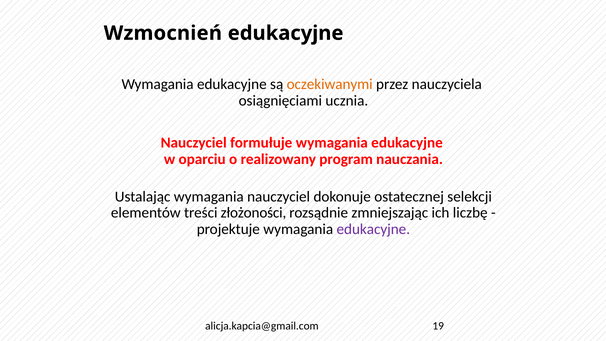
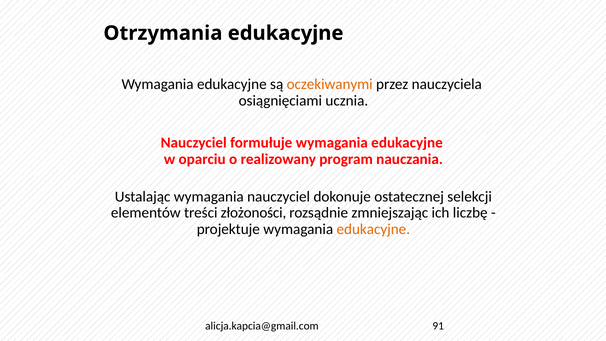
Wzmocnień: Wzmocnień -> Otrzymania
edukacyjne at (373, 229) colour: purple -> orange
19: 19 -> 91
